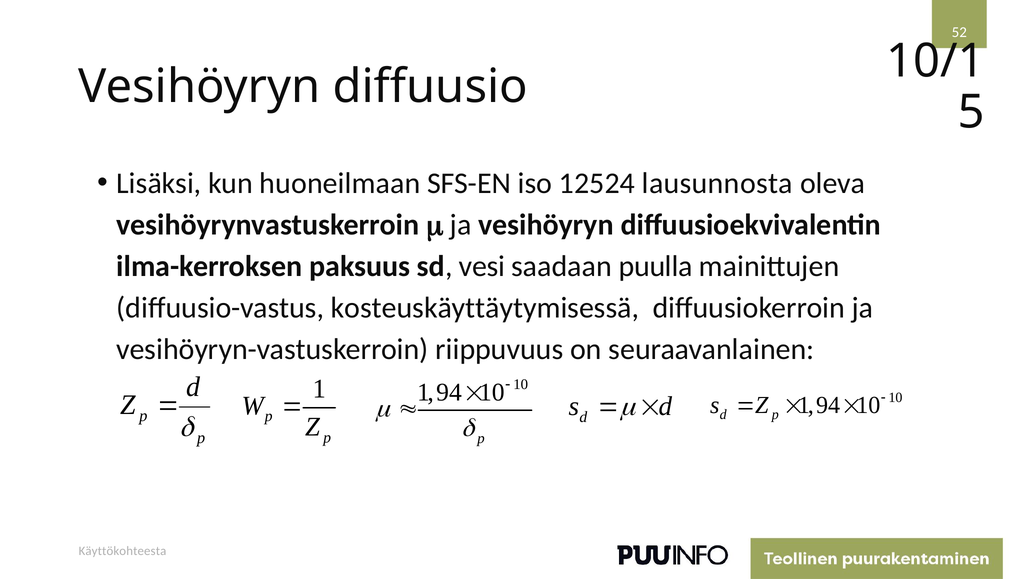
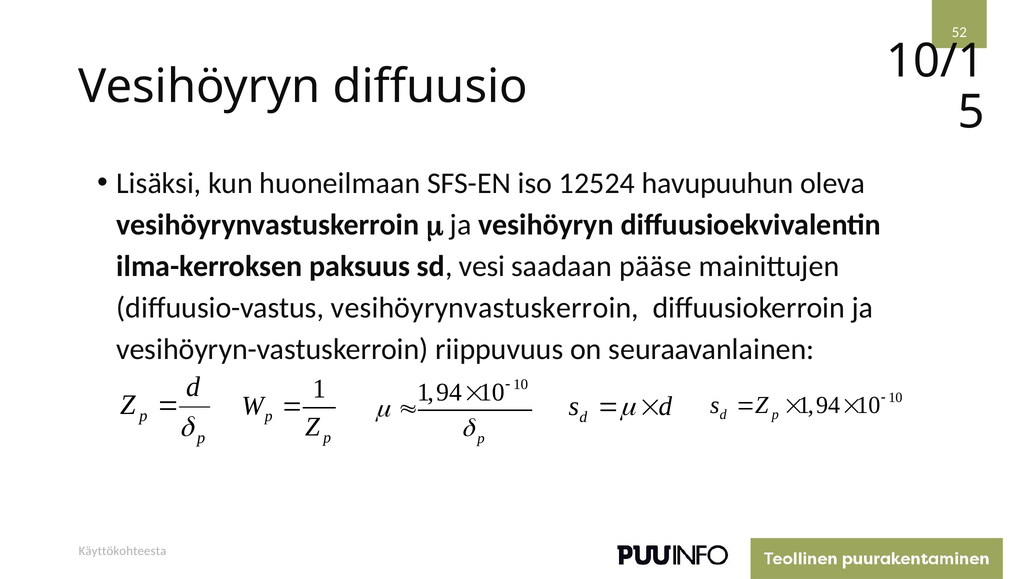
lausunnosta: lausunnosta -> havupuuhun
puulla: puulla -> pääse
diffuusio-vastus kosteuskäyttäytymisessä: kosteuskäyttäytymisessä -> vesihöyrynvastuskerroin
